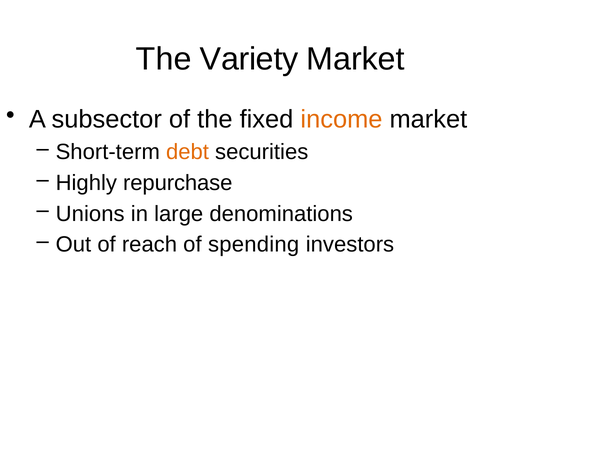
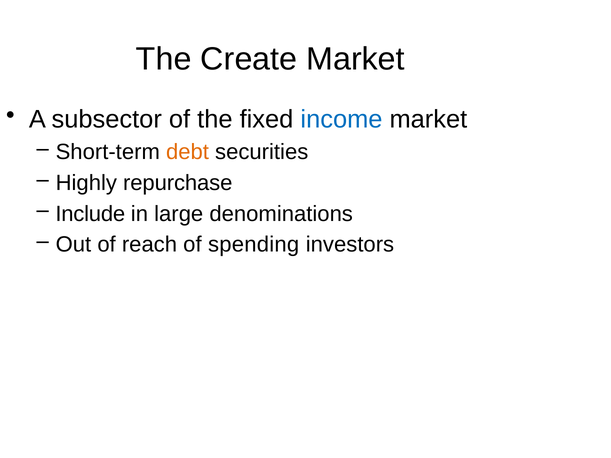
Variety: Variety -> Create
income colour: orange -> blue
Unions: Unions -> Include
